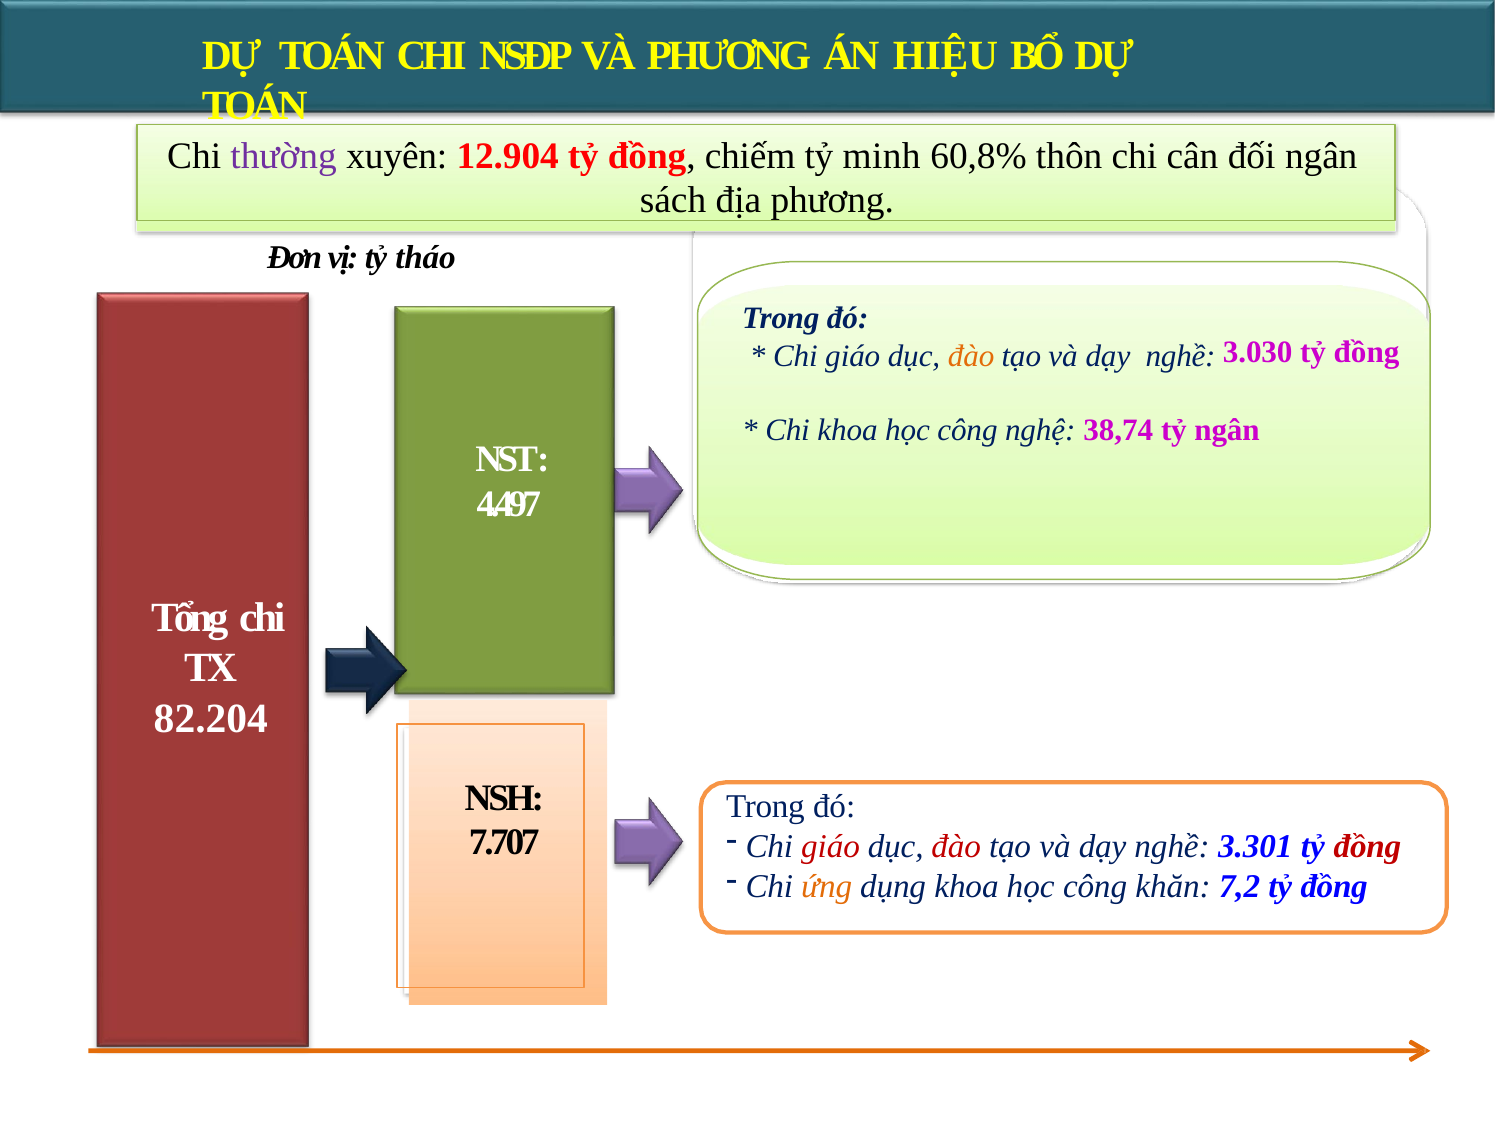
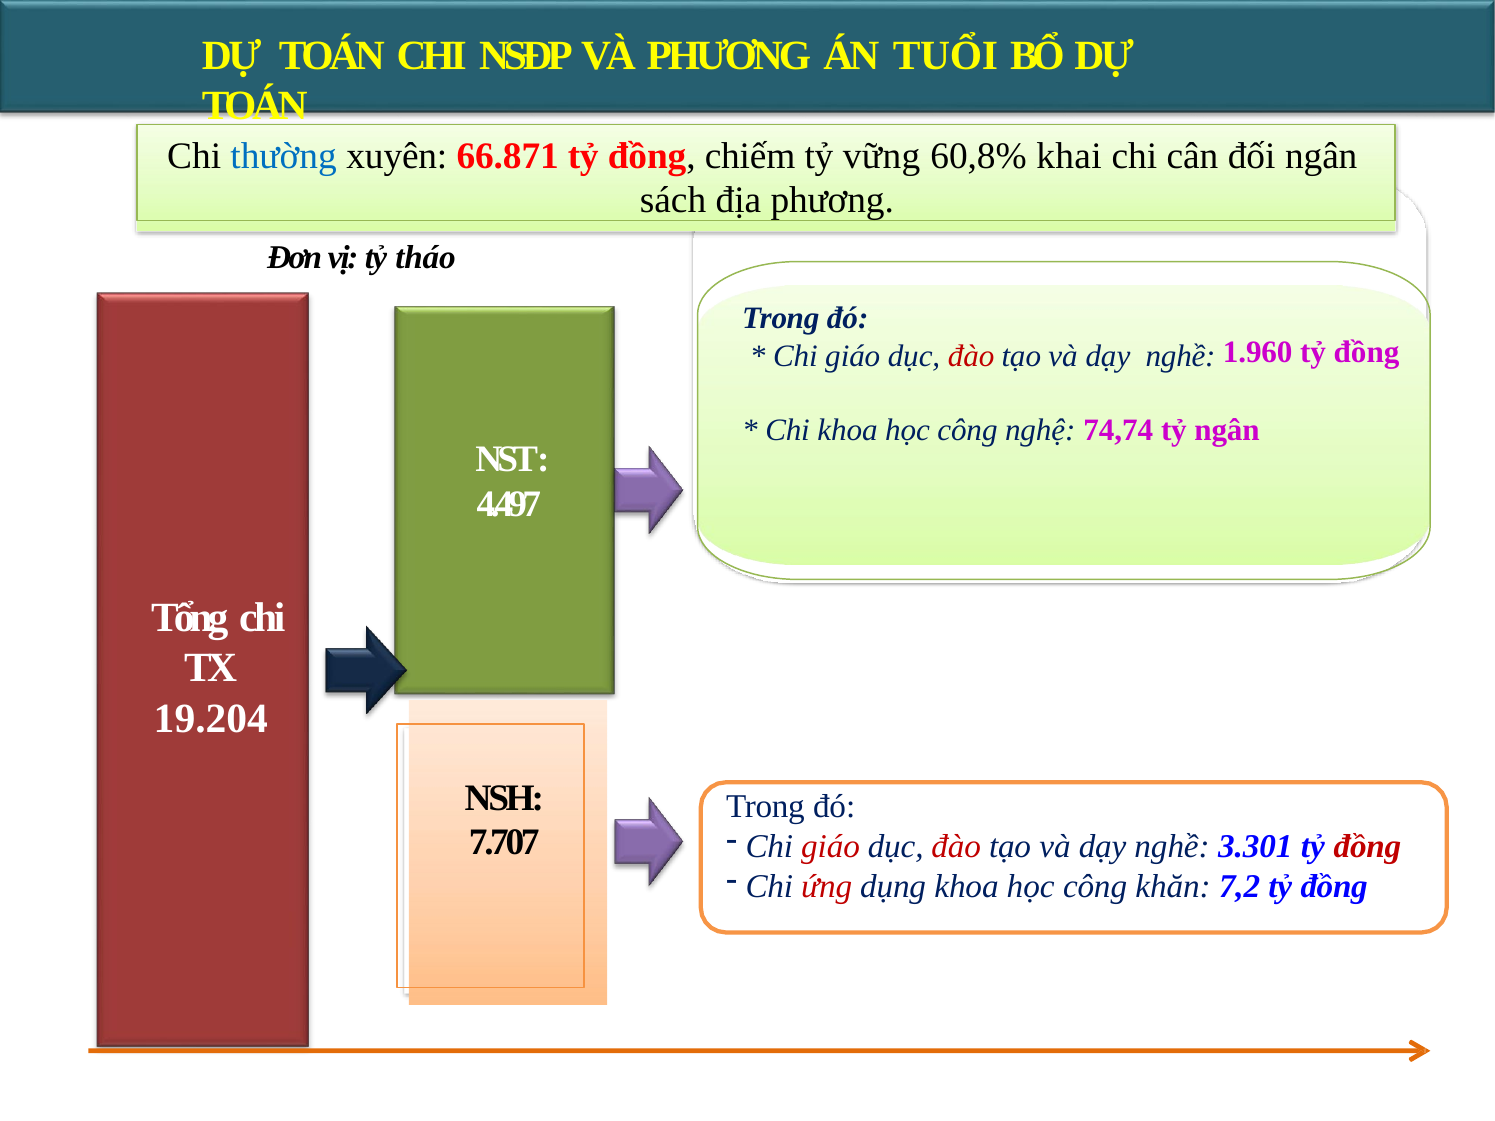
HIỆU: HIỆU -> TUỔI
thường colour: purple -> blue
12.904: 12.904 -> 66.871
minh: minh -> vững
thôn: thôn -> khai
3.030: 3.030 -> 1.960
đào at (971, 356) colour: orange -> red
38,74: 38,74 -> 74,74
82.204: 82.204 -> 19.204
ứng colour: orange -> red
